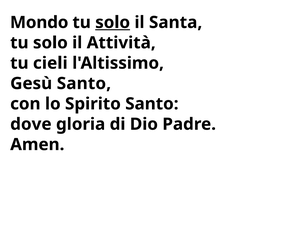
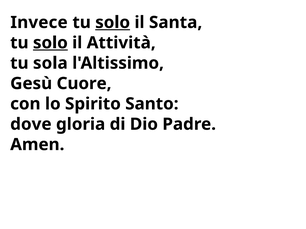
Mondo: Mondo -> Invece
solo at (50, 43) underline: none -> present
cieli: cieli -> sola
Gesù Santo: Santo -> Cuore
